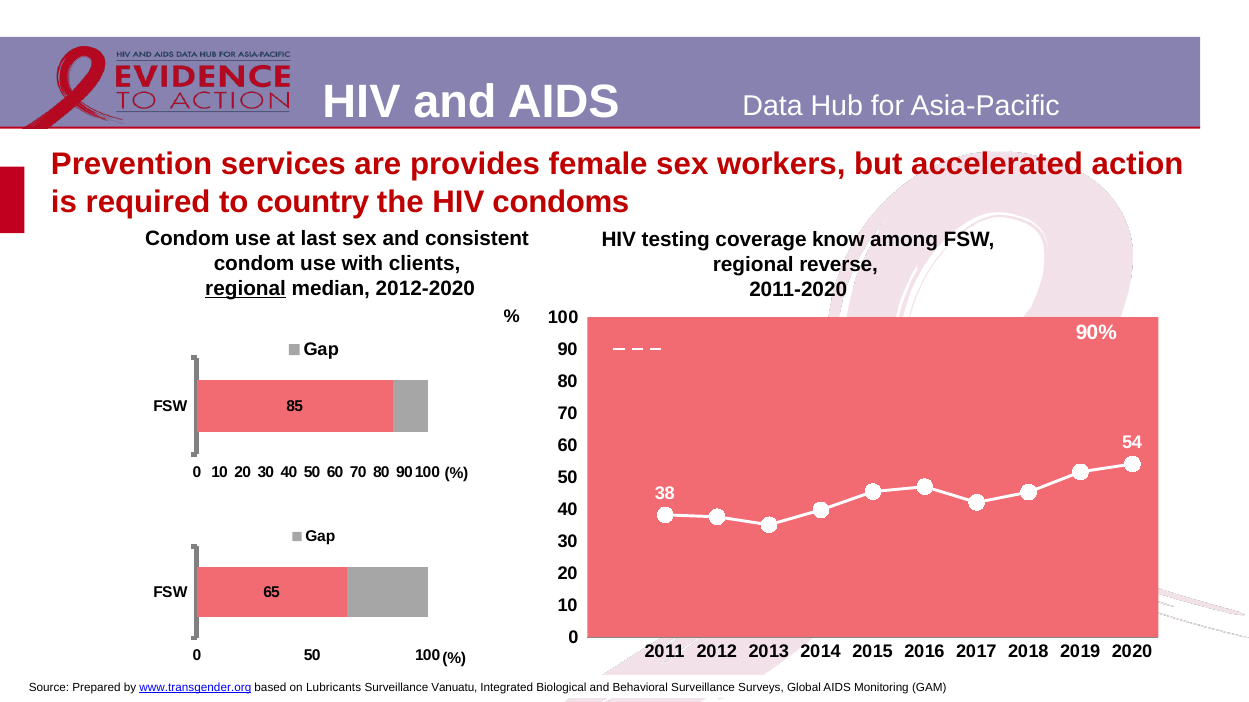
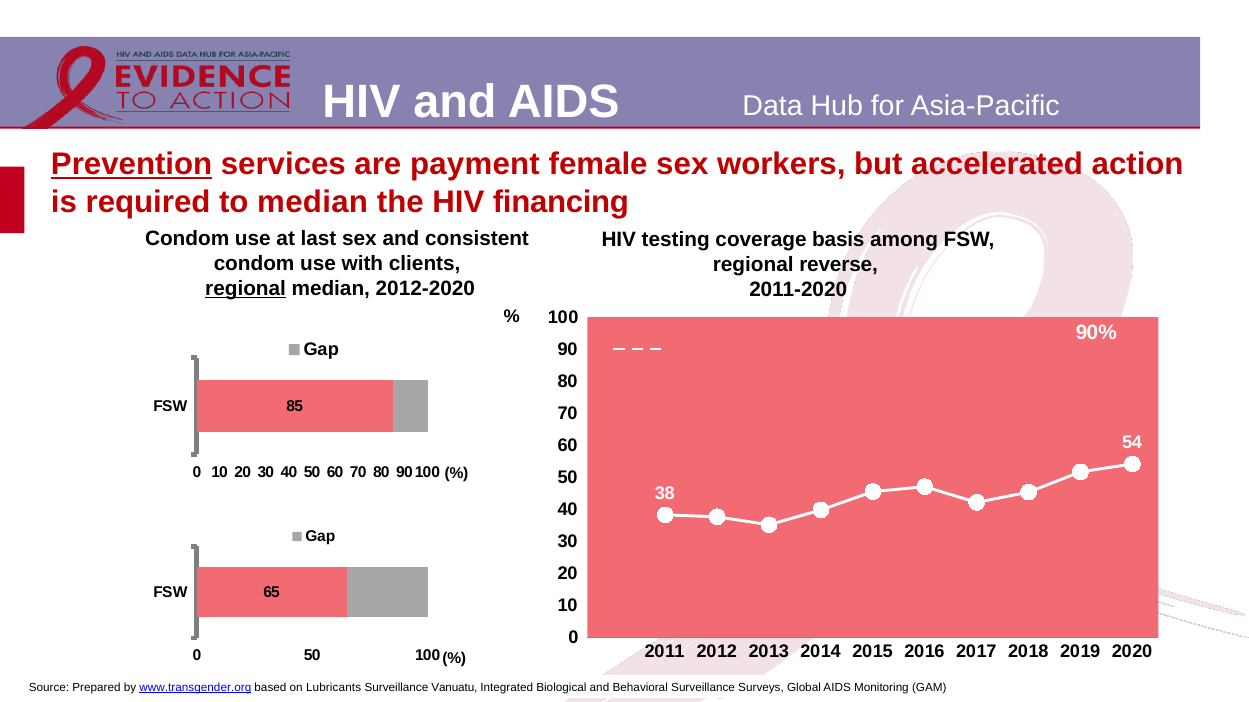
Prevention underline: none -> present
provides: provides -> payment
to country: country -> median
condoms: condoms -> financing
know: know -> basis
